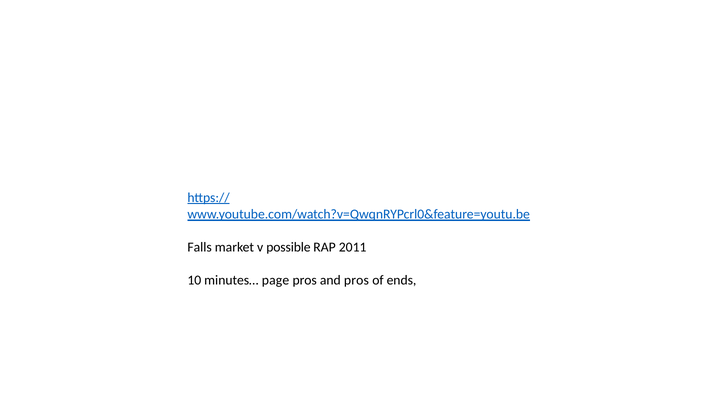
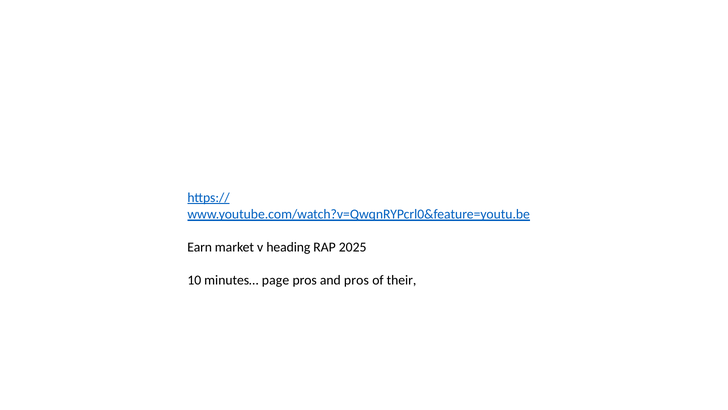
Falls: Falls -> Earn
possible: possible -> heading
2011: 2011 -> 2025
ends: ends -> their
